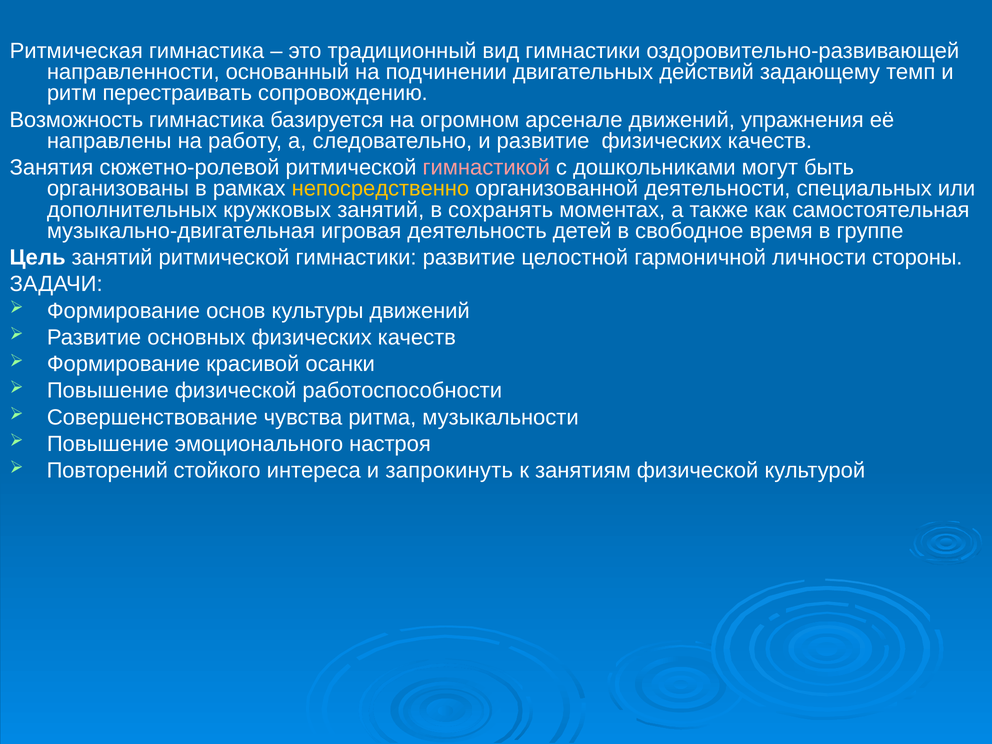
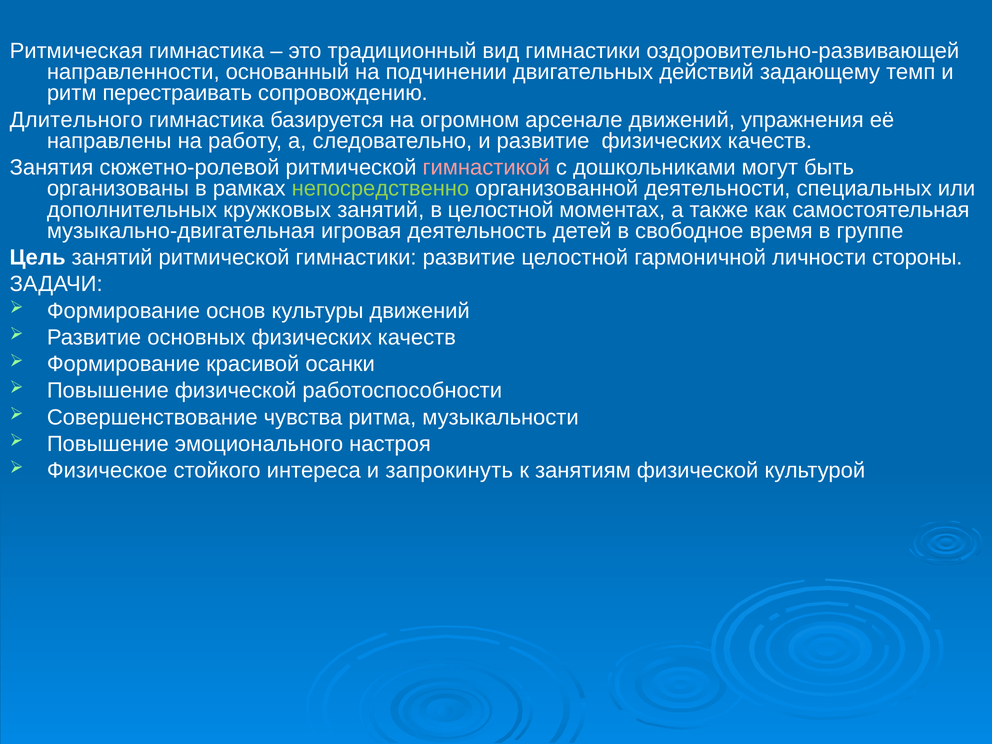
Возможность: Возможность -> Длительного
непосредственно colour: yellow -> light green
в сохранять: сохранять -> целостной
Повторений: Повторений -> Физическое
